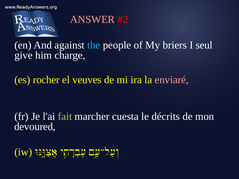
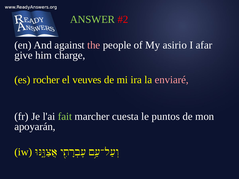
ANSWER colour: pink -> light green
the colour: light blue -> pink
briers: briers -> asirio
seul: seul -> afar
décrits: décrits -> puntos
devoured: devoured -> apoyarán
